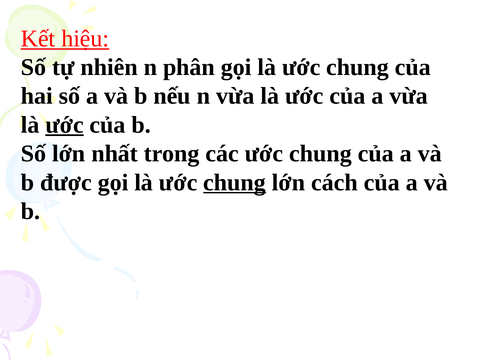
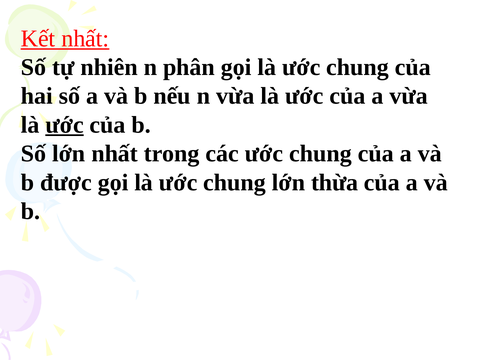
Kết hiệu: hiệu -> nhất
chung at (235, 182) underline: present -> none
cách: cách -> thừa
